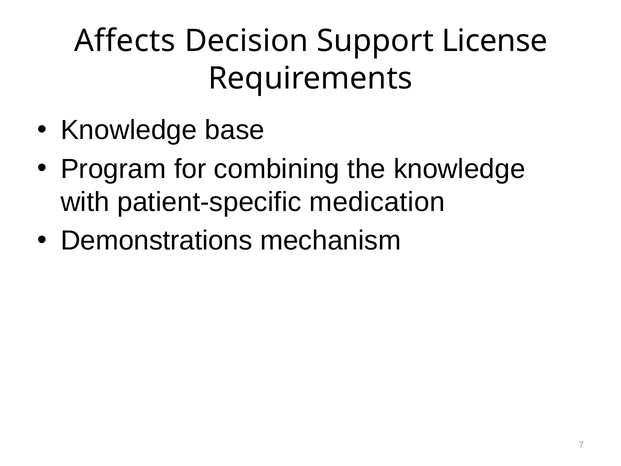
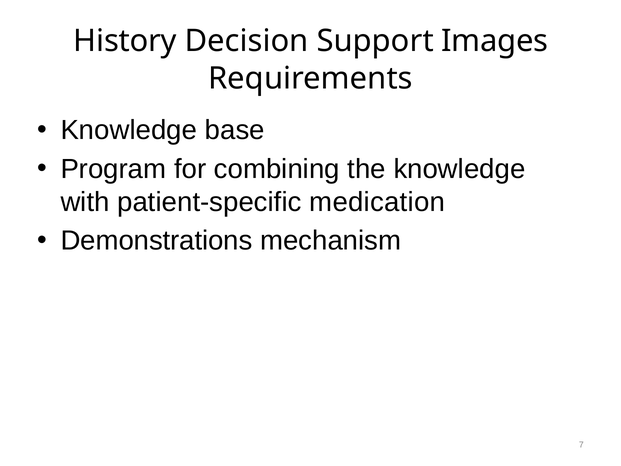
Affects: Affects -> History
License: License -> Images
